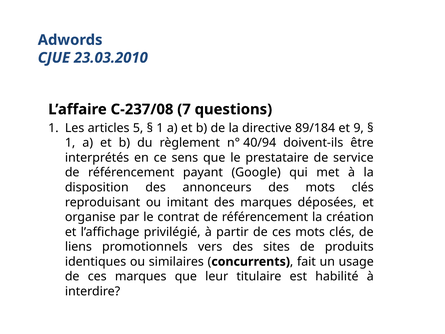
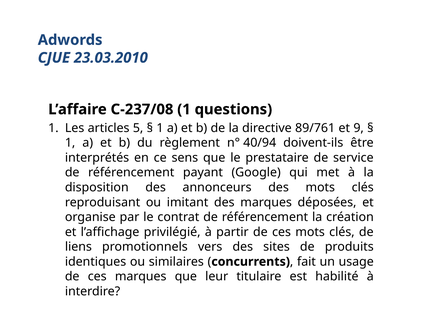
C-237/08 7: 7 -> 1
89/184: 89/184 -> 89/761
